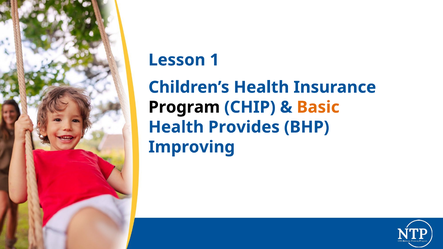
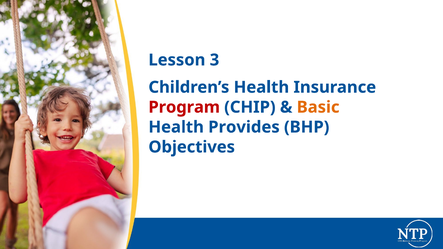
1: 1 -> 3
Program colour: black -> red
Improving: Improving -> Objectives
